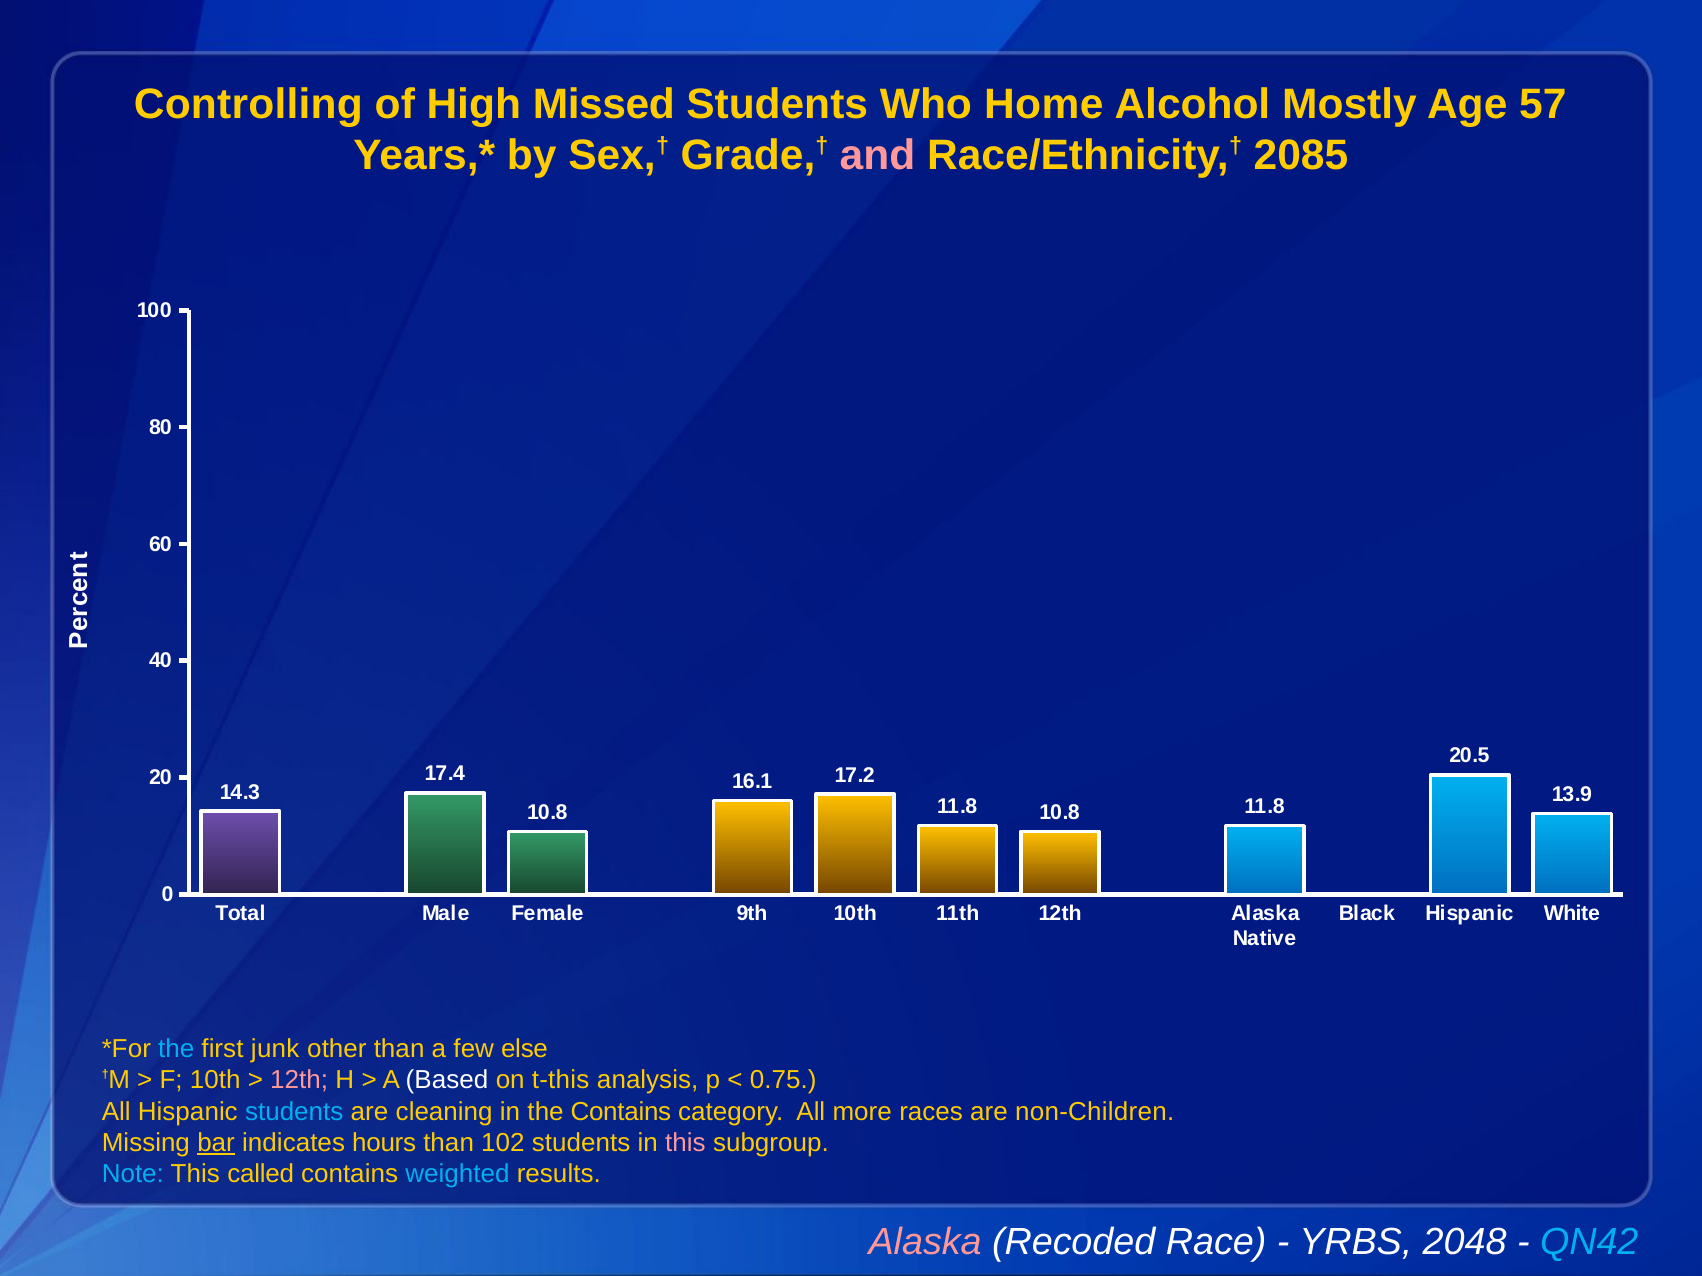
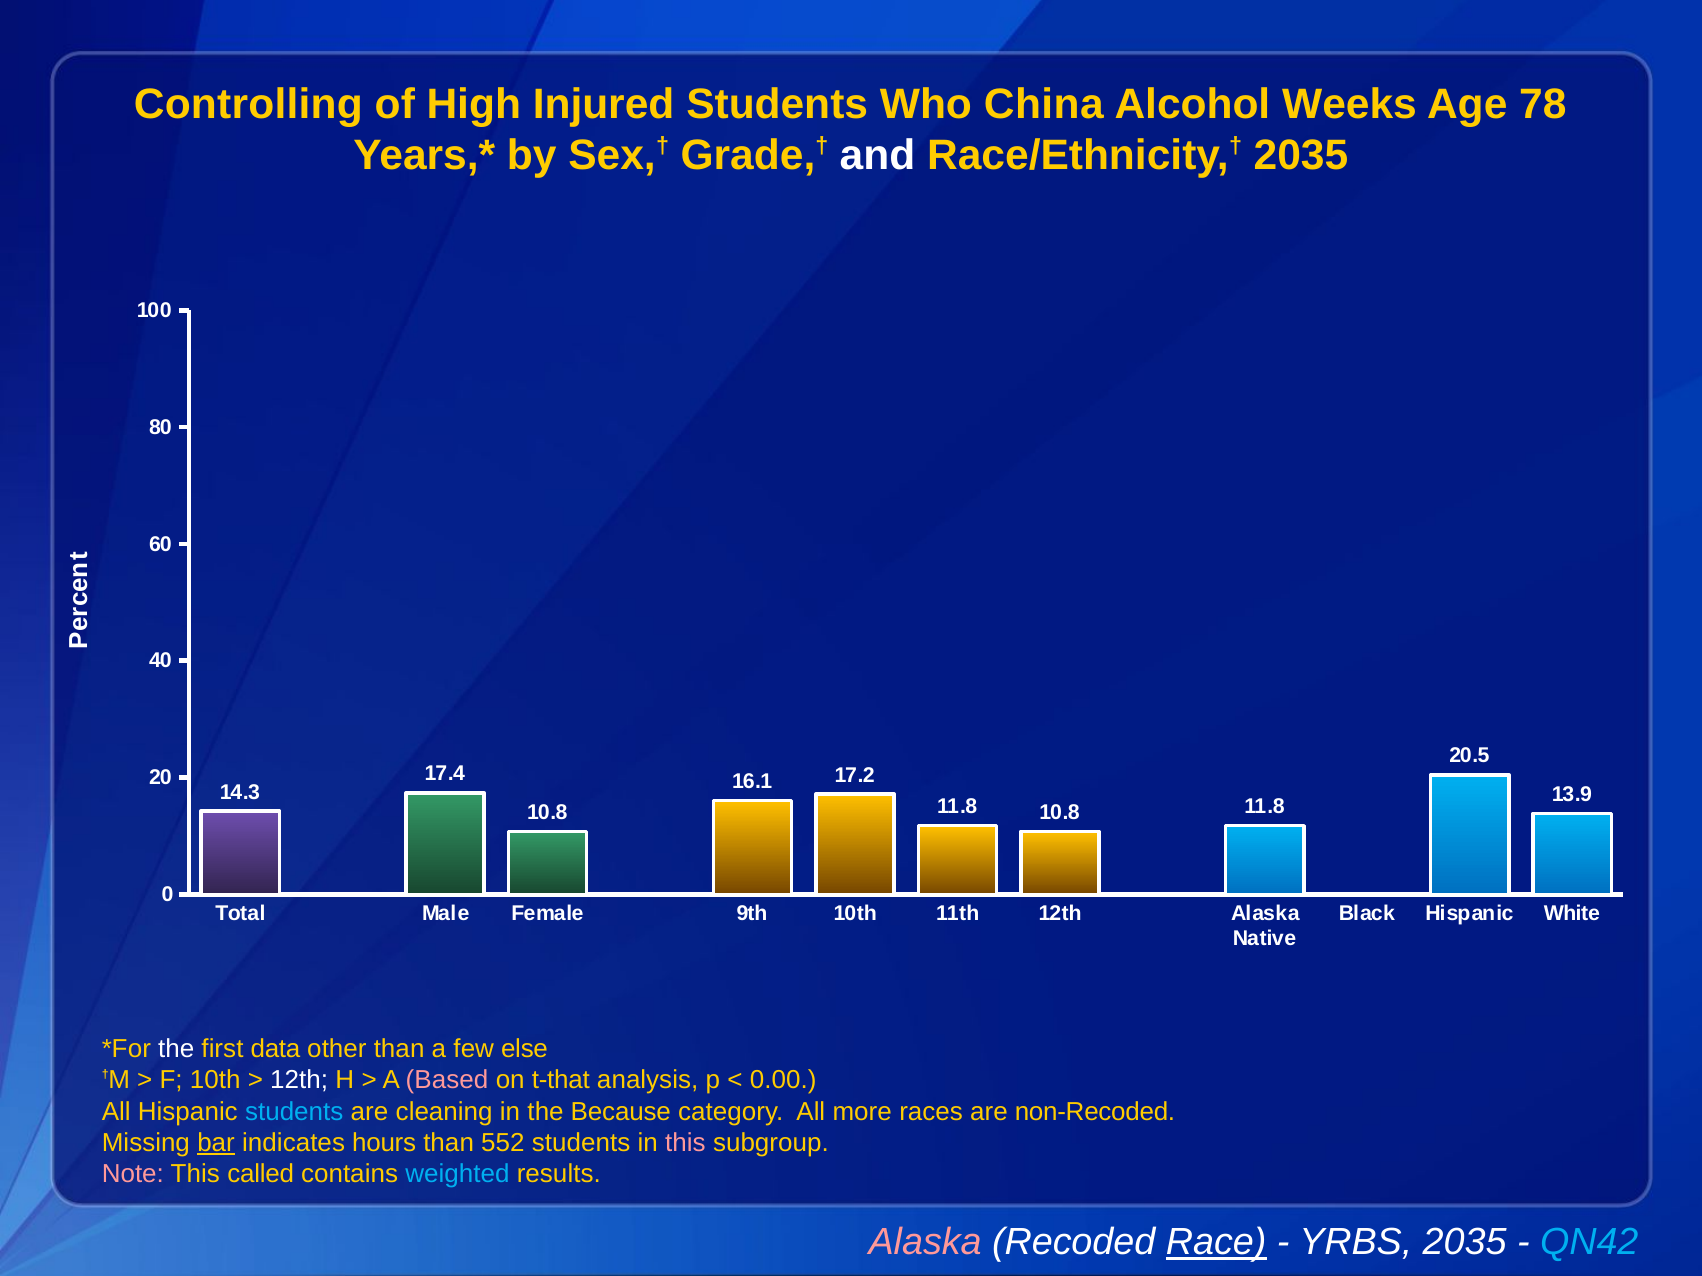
Missed: Missed -> Injured
Home: Home -> China
Mostly: Mostly -> Weeks
57: 57 -> 78
and colour: pink -> white
Race/Ethnicity,† 2085: 2085 -> 2035
the at (176, 1050) colour: light blue -> white
junk: junk -> data
12th at (299, 1081) colour: pink -> white
Based colour: white -> pink
t-this: t-this -> t-that
0.75: 0.75 -> 0.00
the Contains: Contains -> Because
non-Children: non-Children -> non-Recoded
102: 102 -> 552
Note colour: light blue -> pink
Race underline: none -> present
YRBS 2048: 2048 -> 2035
